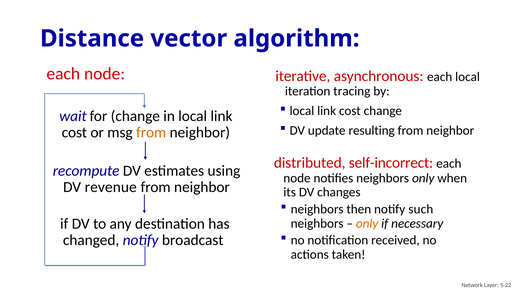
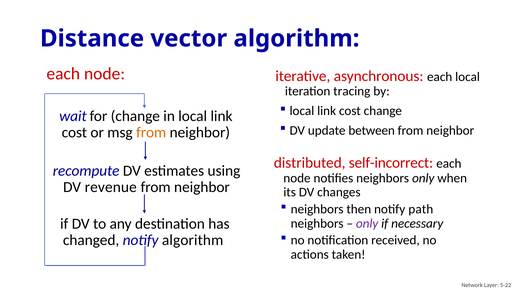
resulting: resulting -> between
such: such -> path
only at (367, 224) colour: orange -> purple
notify broadcast: broadcast -> algorithm
